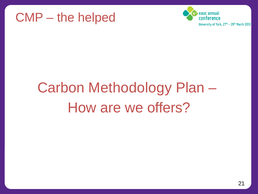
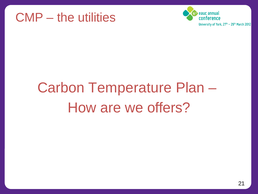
helped: helped -> utilities
Methodology: Methodology -> Temperature
